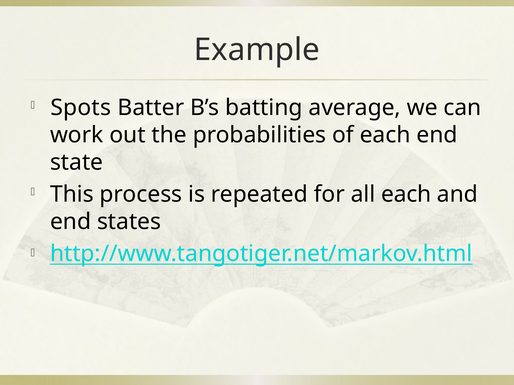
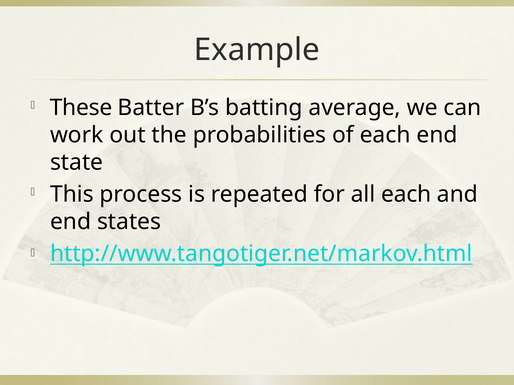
Spots: Spots -> These
